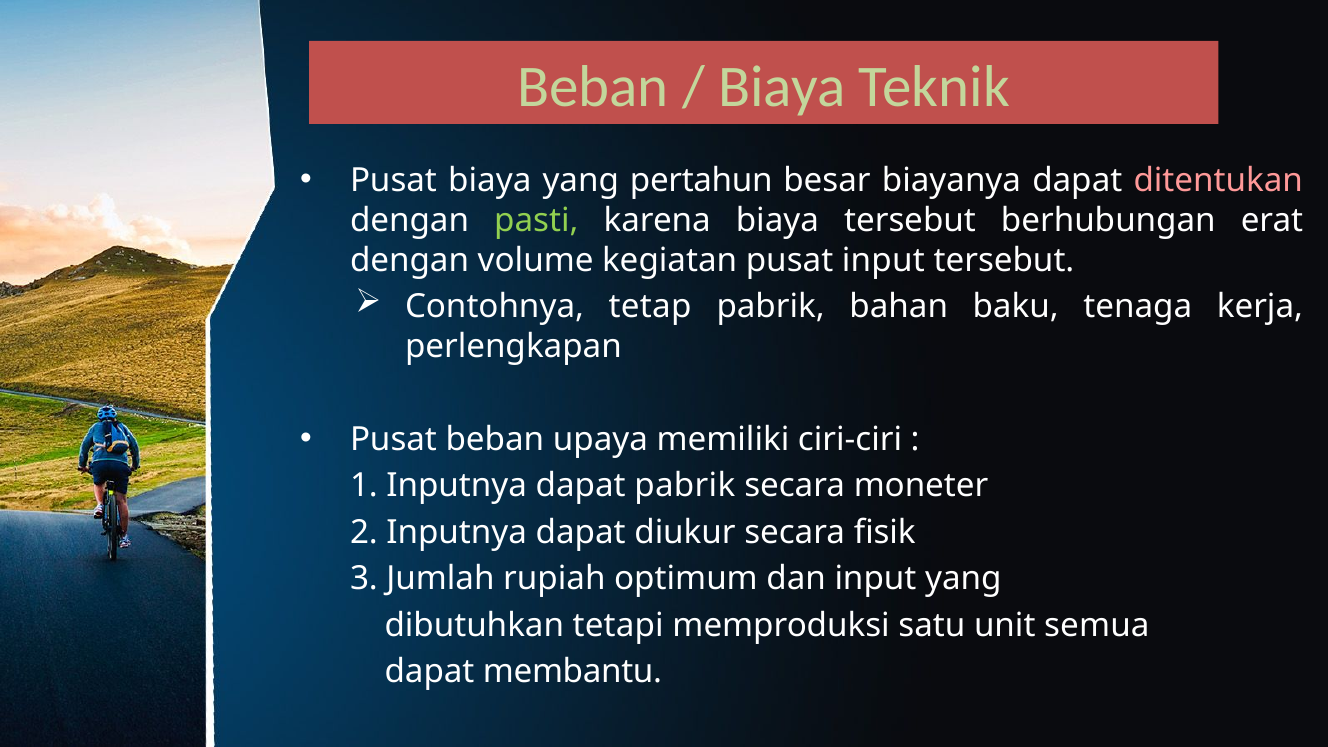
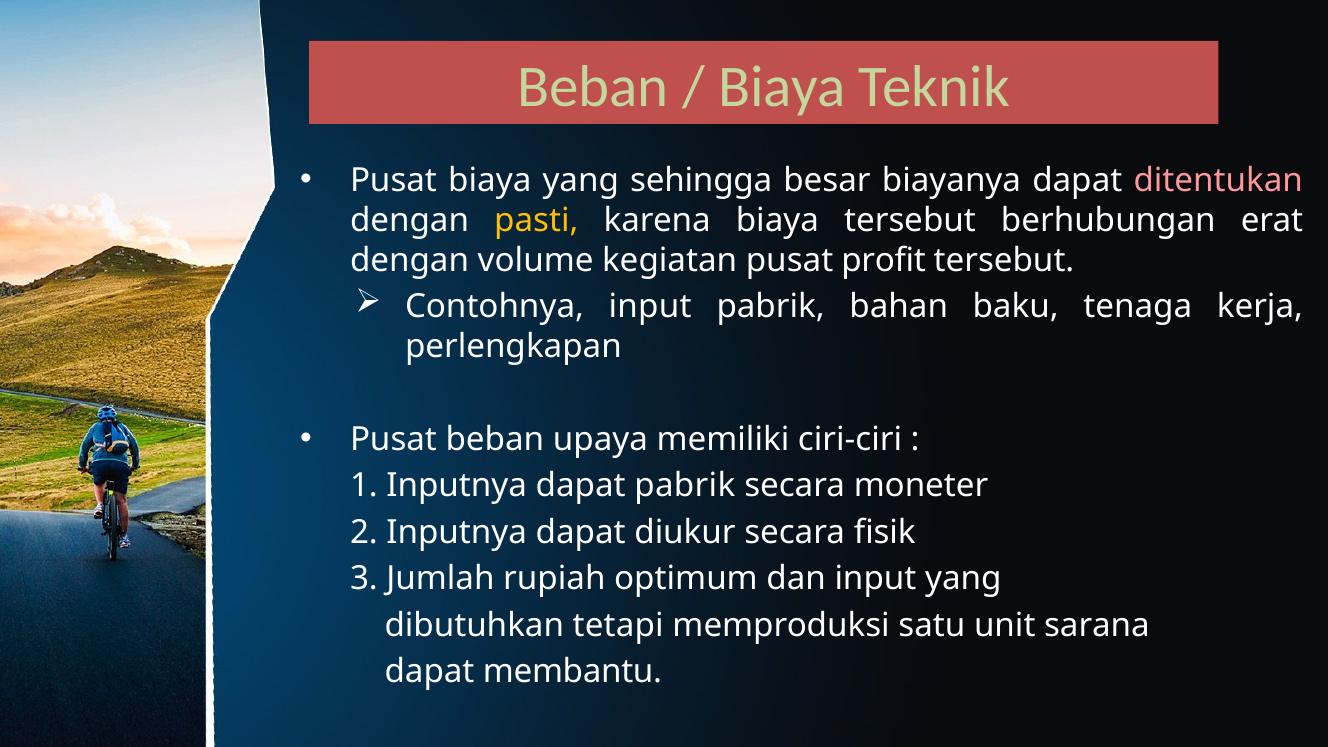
pertahun: pertahun -> sehingga
pasti colour: light green -> yellow
pusat input: input -> profit
Contohnya tetap: tetap -> input
semua: semua -> sarana
